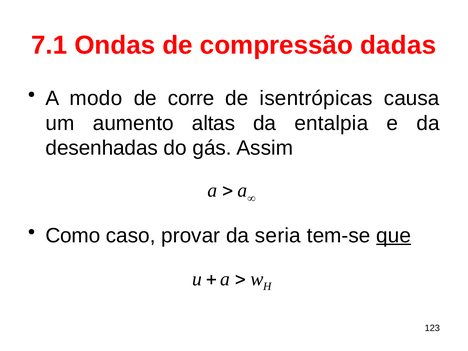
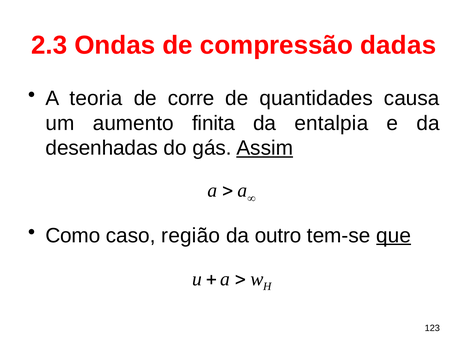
7.1: 7.1 -> 2.3
modo: modo -> teoria
isentrópicas: isentrópicas -> quantidades
altas: altas -> finita
Assim underline: none -> present
provar: provar -> região
seria: seria -> outro
